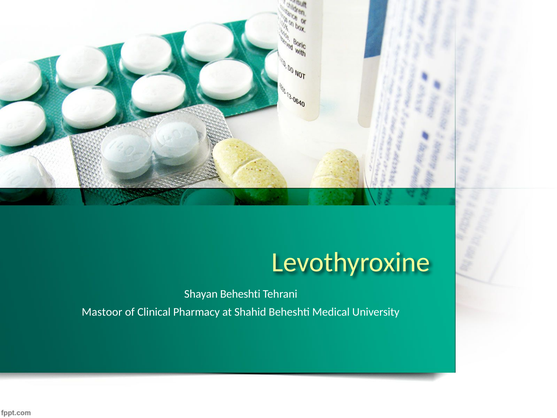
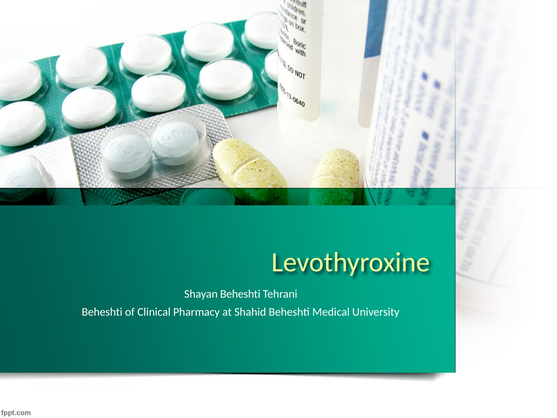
Mastoor at (102, 312): Mastoor -> Beheshti
